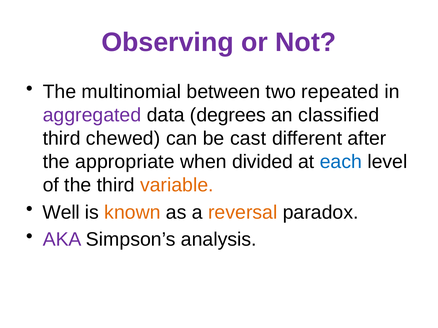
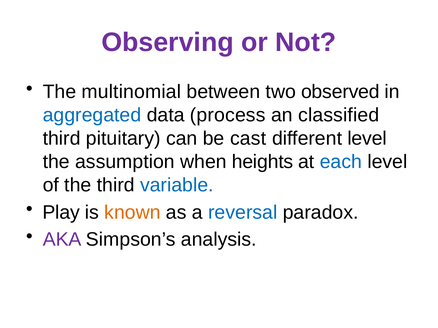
repeated: repeated -> observed
aggregated colour: purple -> blue
degrees: degrees -> process
chewed: chewed -> pituitary
different after: after -> level
appropriate: appropriate -> assumption
divided: divided -> heights
variable colour: orange -> blue
Well: Well -> Play
reversal colour: orange -> blue
